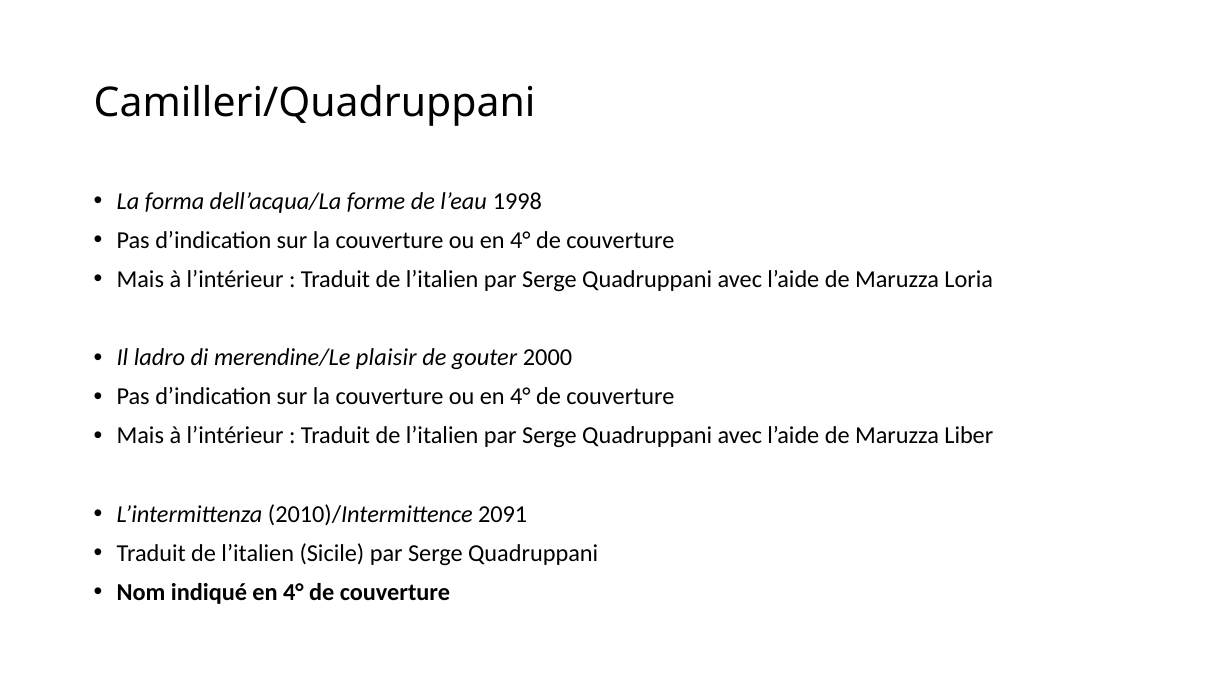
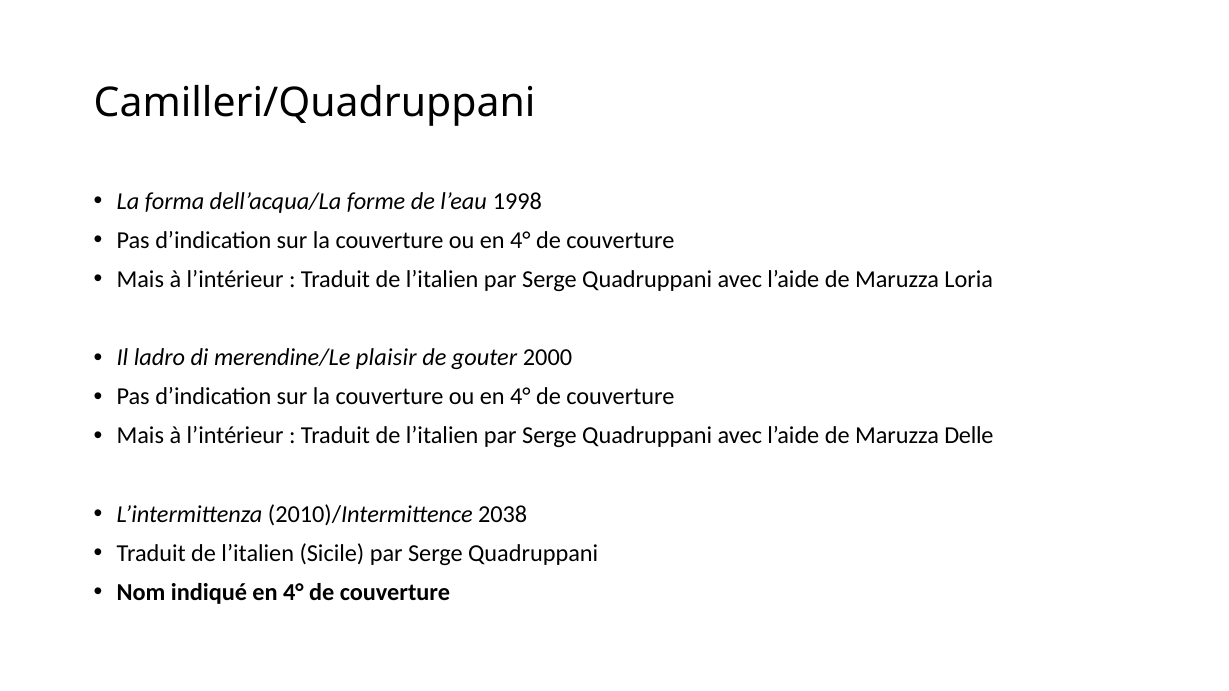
Liber: Liber -> Delle
2091: 2091 -> 2038
